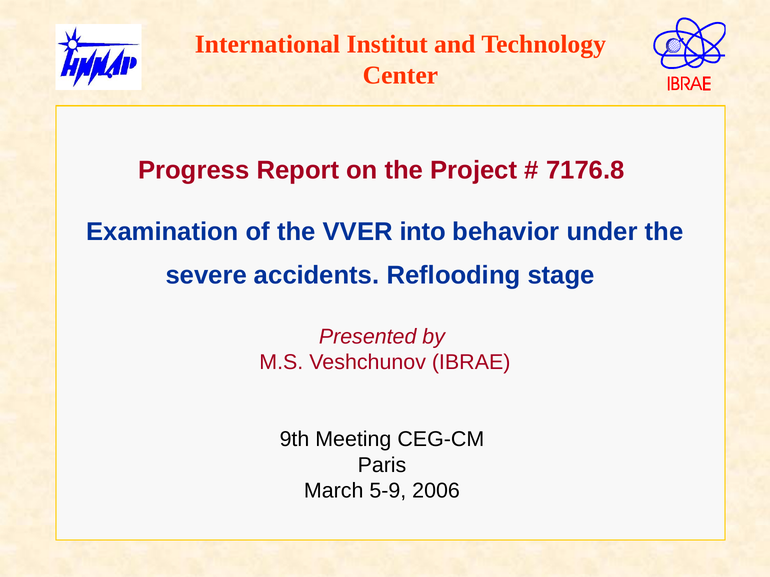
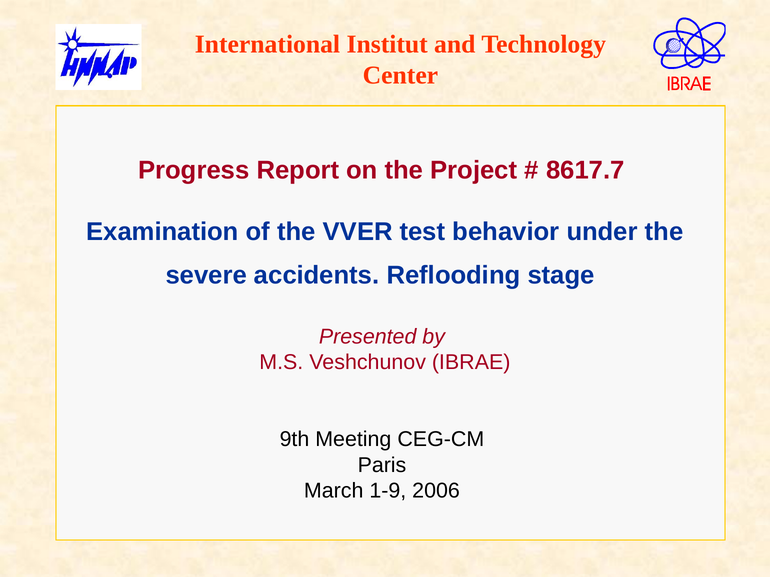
7176.8: 7176.8 -> 8617.7
into: into -> test
5-9: 5-9 -> 1-9
